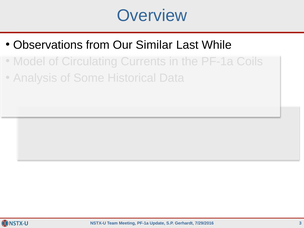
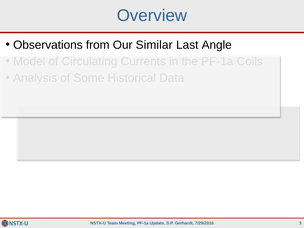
While: While -> Angle
